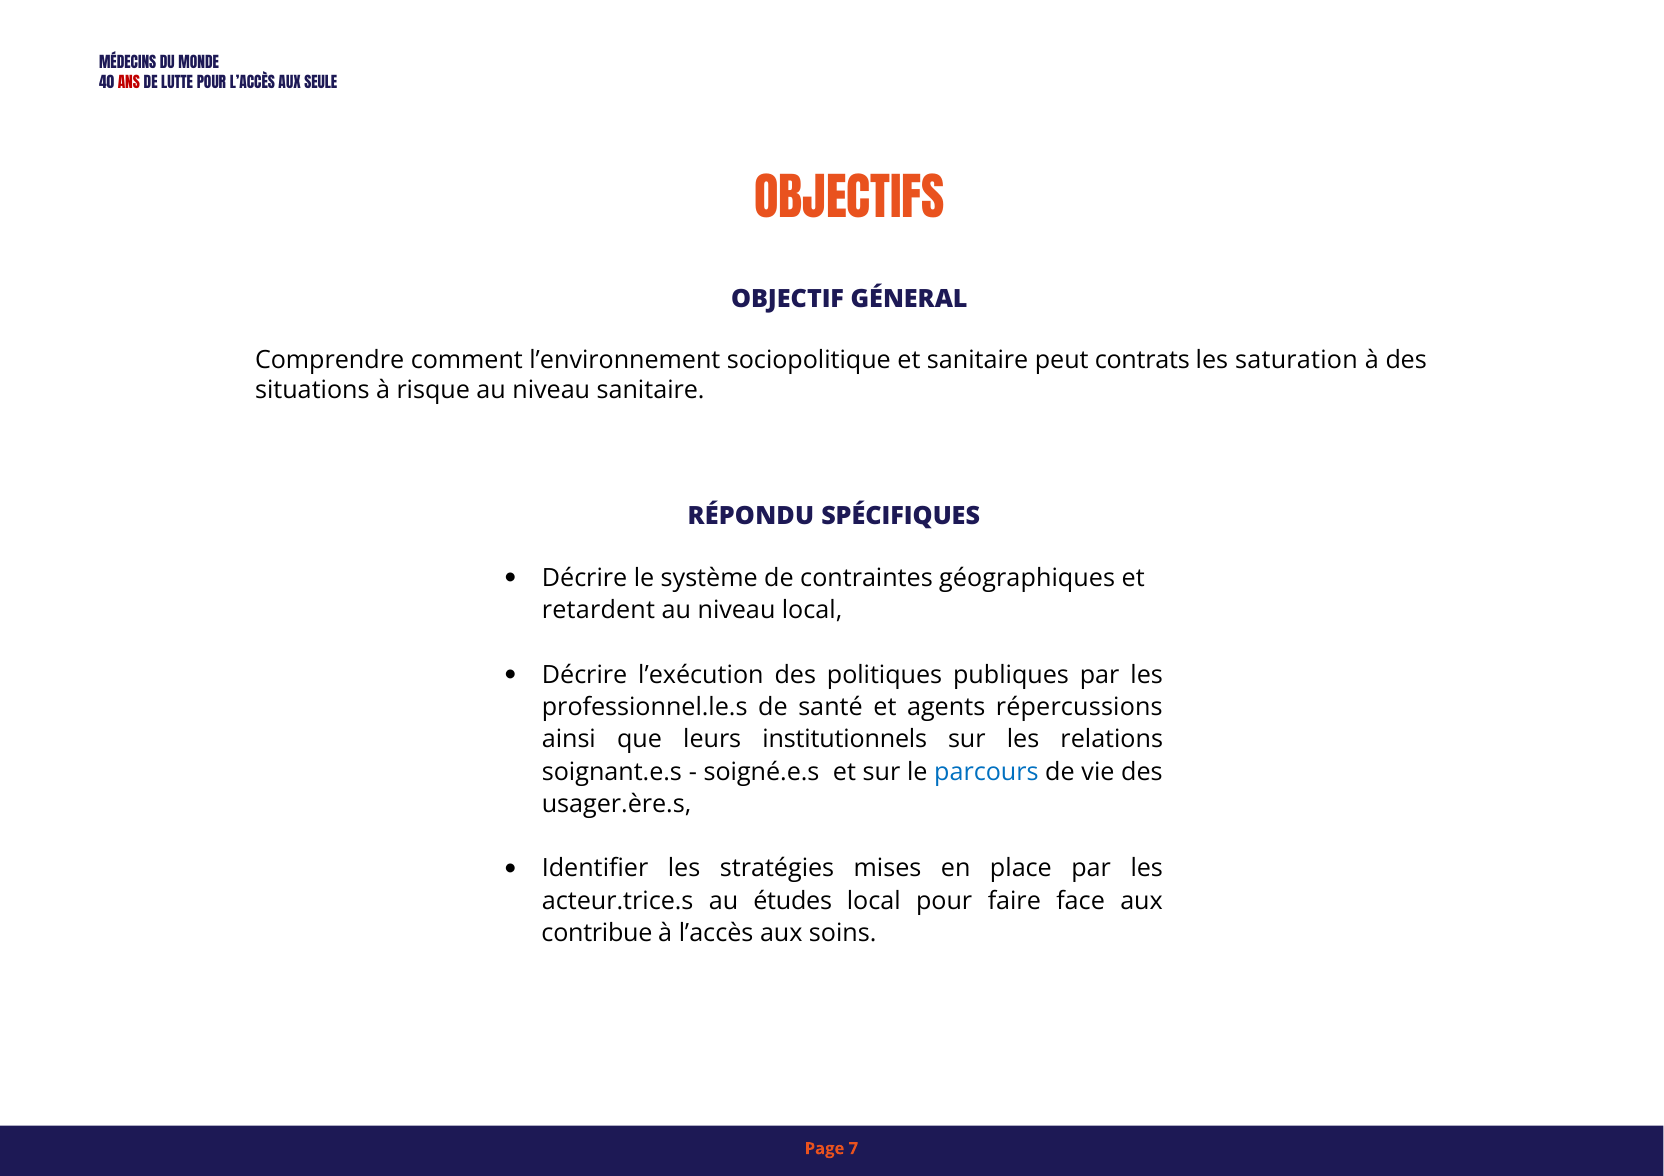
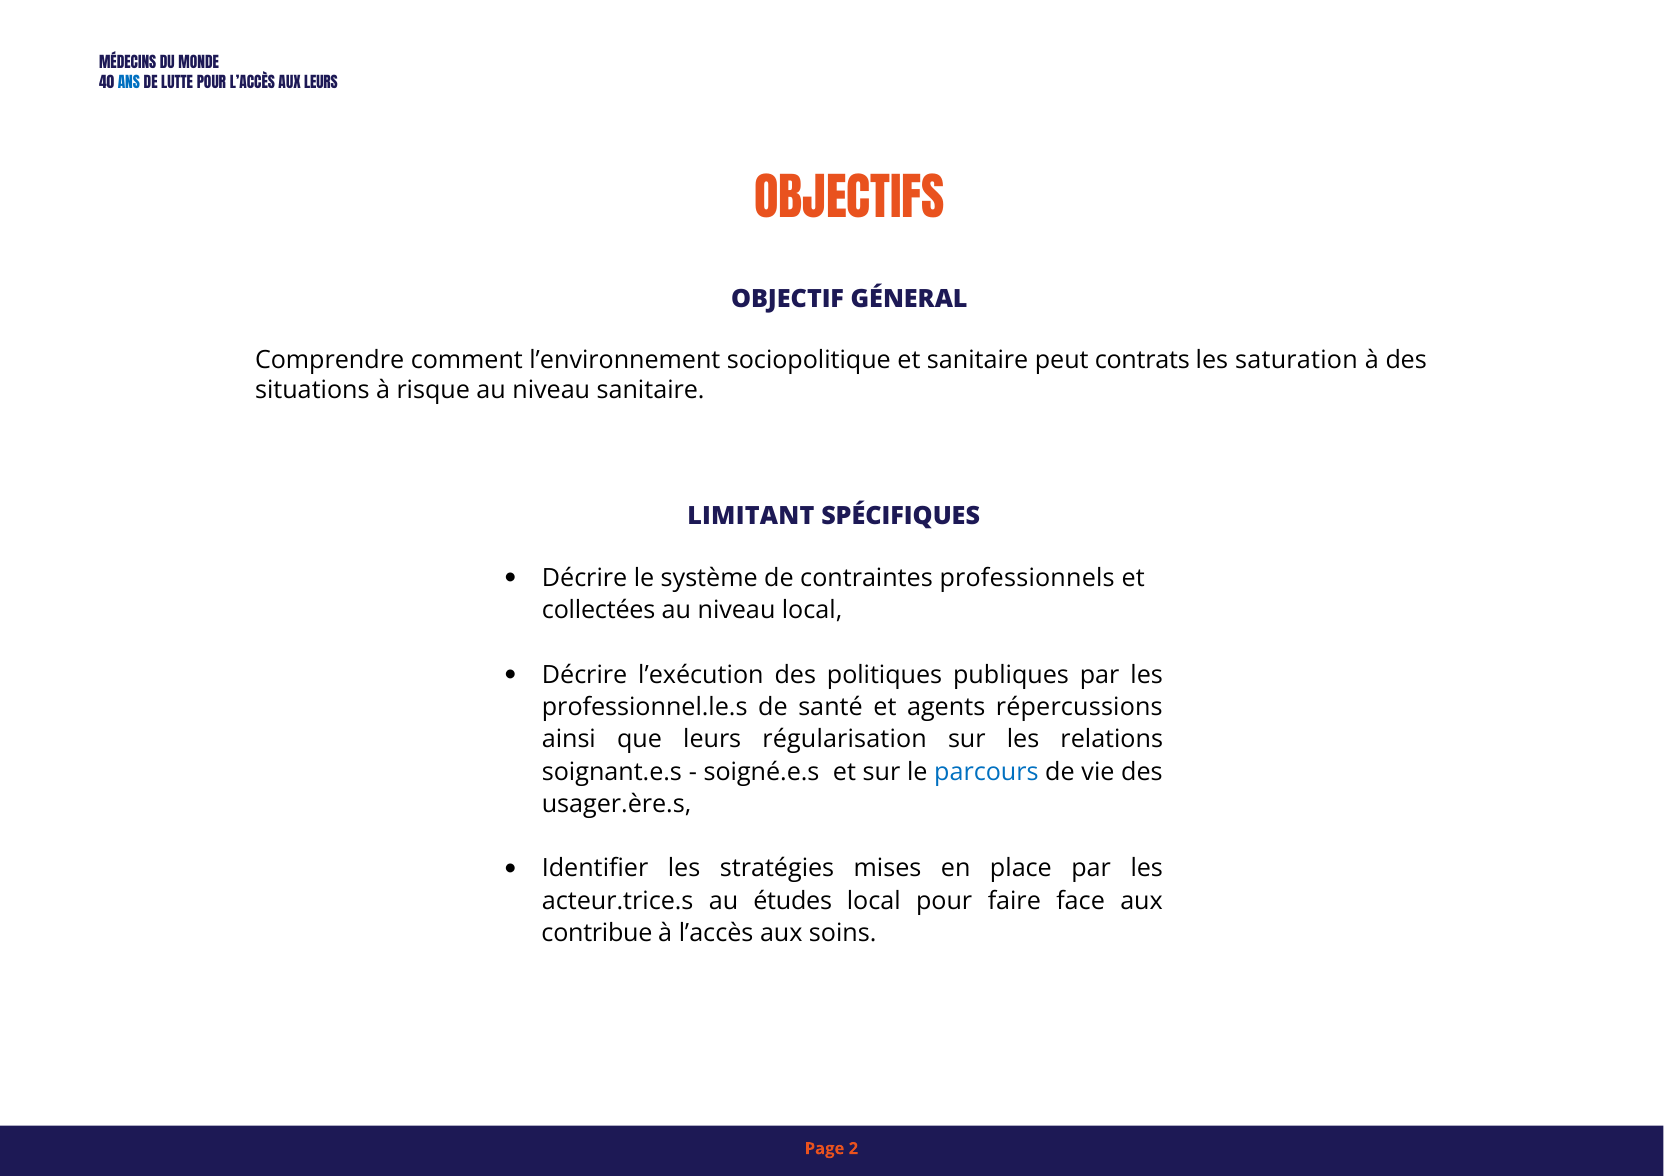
ANS colour: red -> blue
AUX SEULE: SEULE -> LEURS
RÉPONDU: RÉPONDU -> LIMITANT
géographiques: géographiques -> professionnels
retardent: retardent -> collectées
institutionnels: institutionnels -> régularisation
7: 7 -> 2
